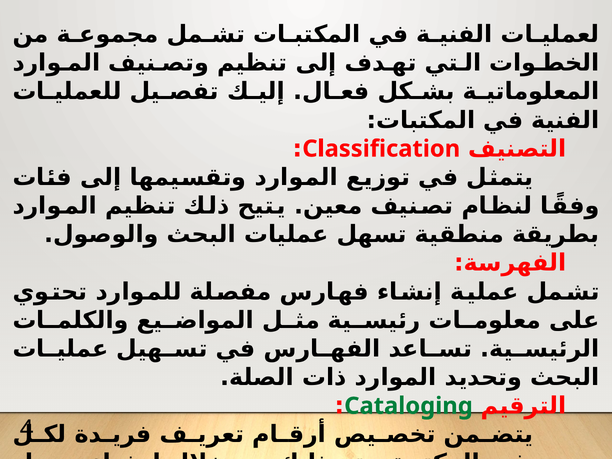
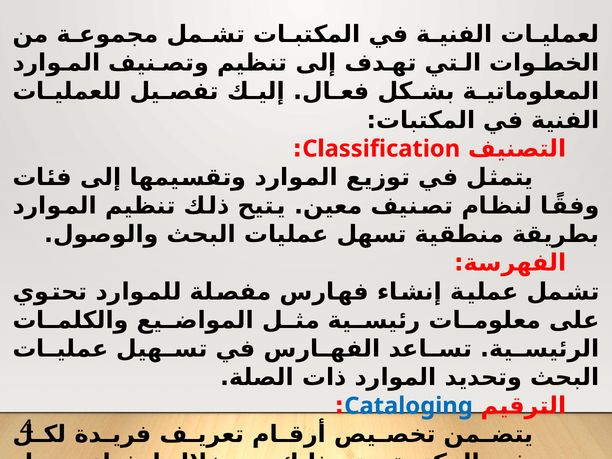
Cataloging colour: green -> blue
